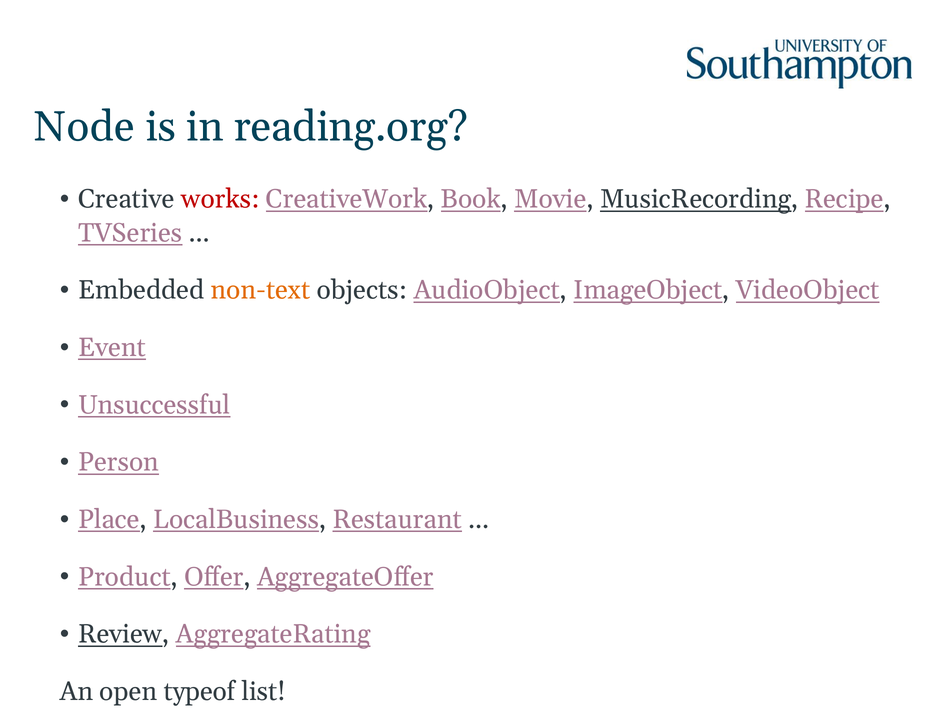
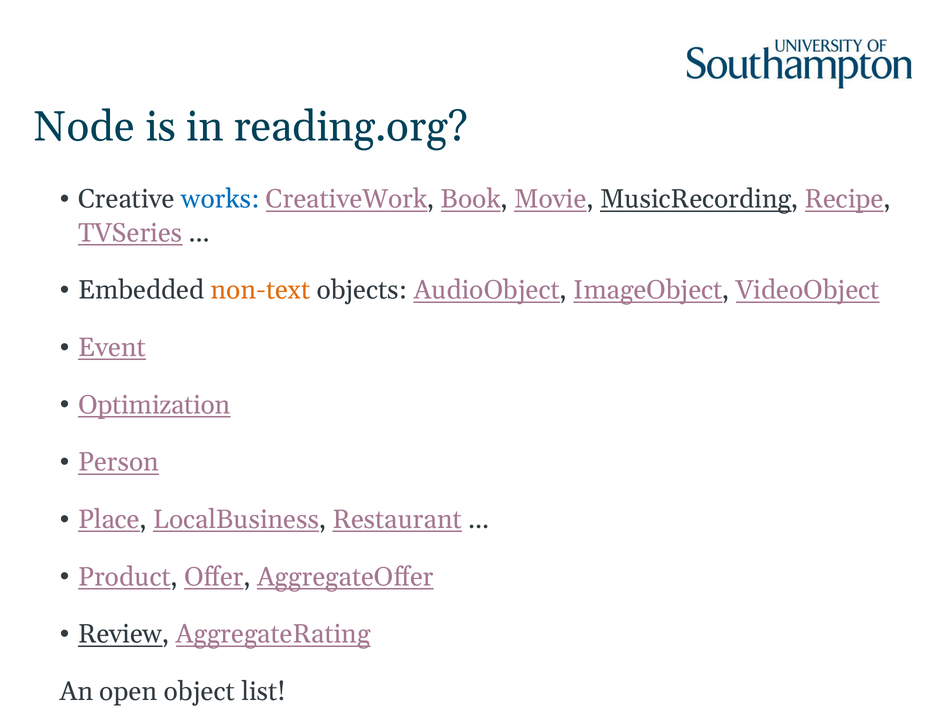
works colour: red -> blue
Unsuccessful: Unsuccessful -> Optimization
typeof: typeof -> object
